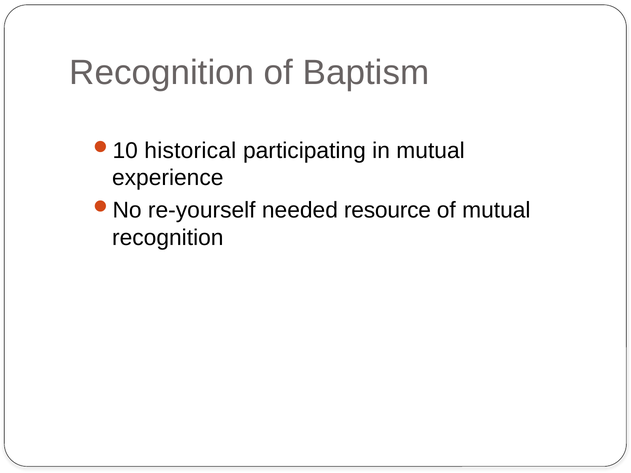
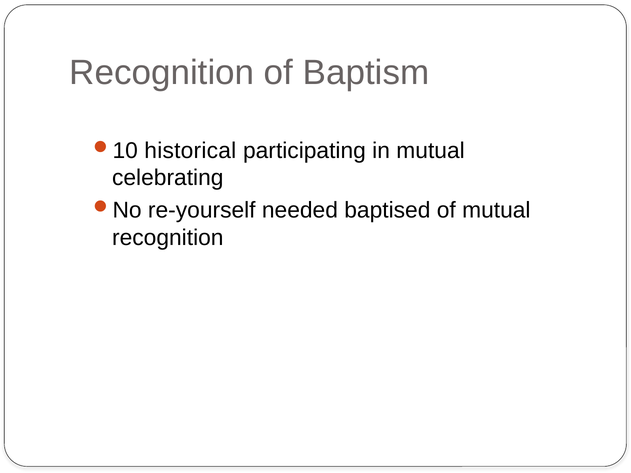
experience: experience -> celebrating
resource: resource -> baptised
